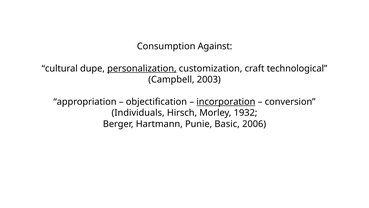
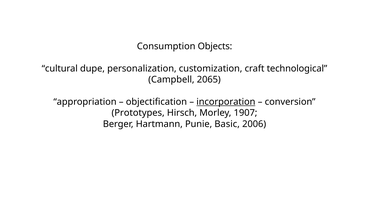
Against: Against -> Objects
personalization underline: present -> none
2003: 2003 -> 2065
Individuals: Individuals -> Prototypes
1932: 1932 -> 1907
